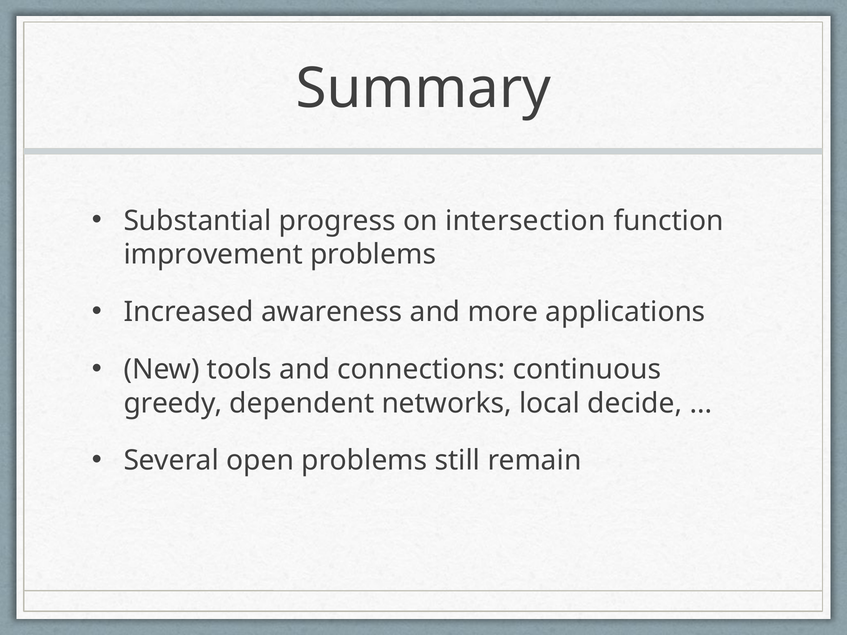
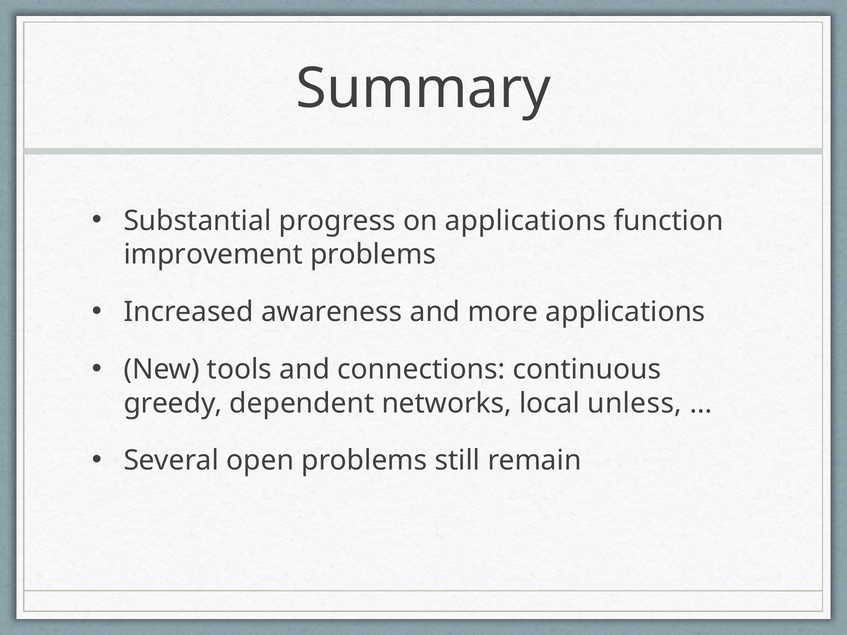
on intersection: intersection -> applications
decide: decide -> unless
